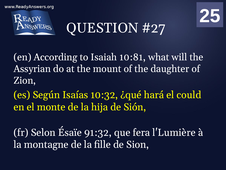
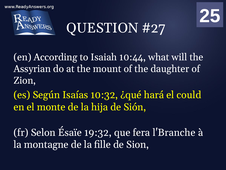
10:81: 10:81 -> 10:44
91:32: 91:32 -> 19:32
l'Lumière: l'Lumière -> l'Branche
